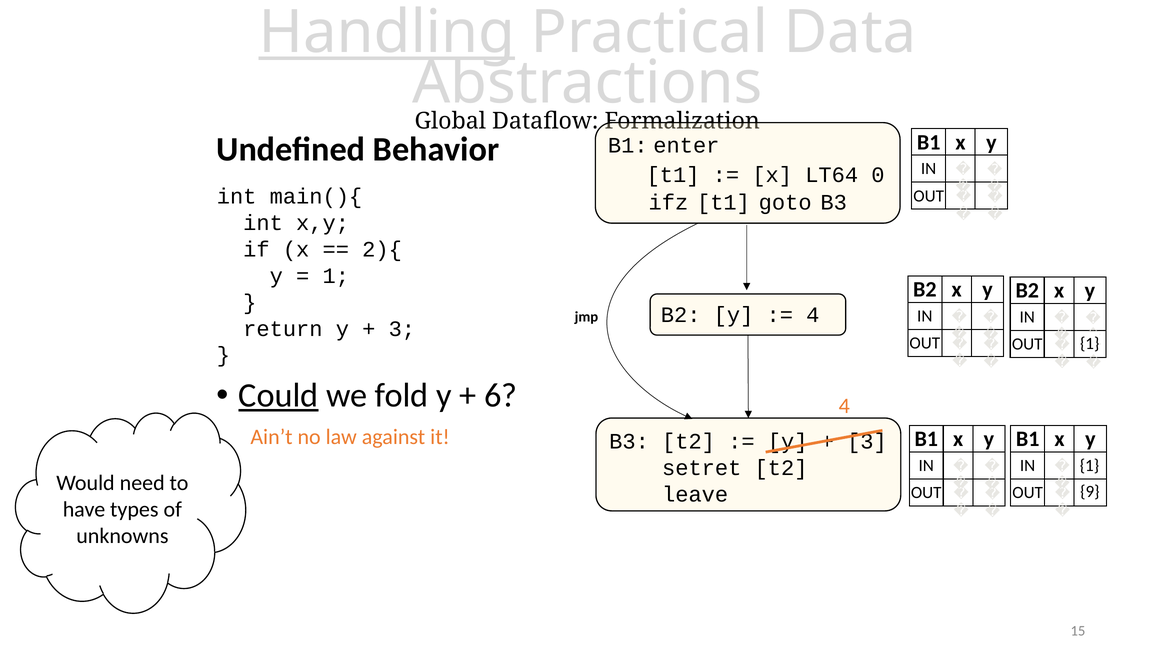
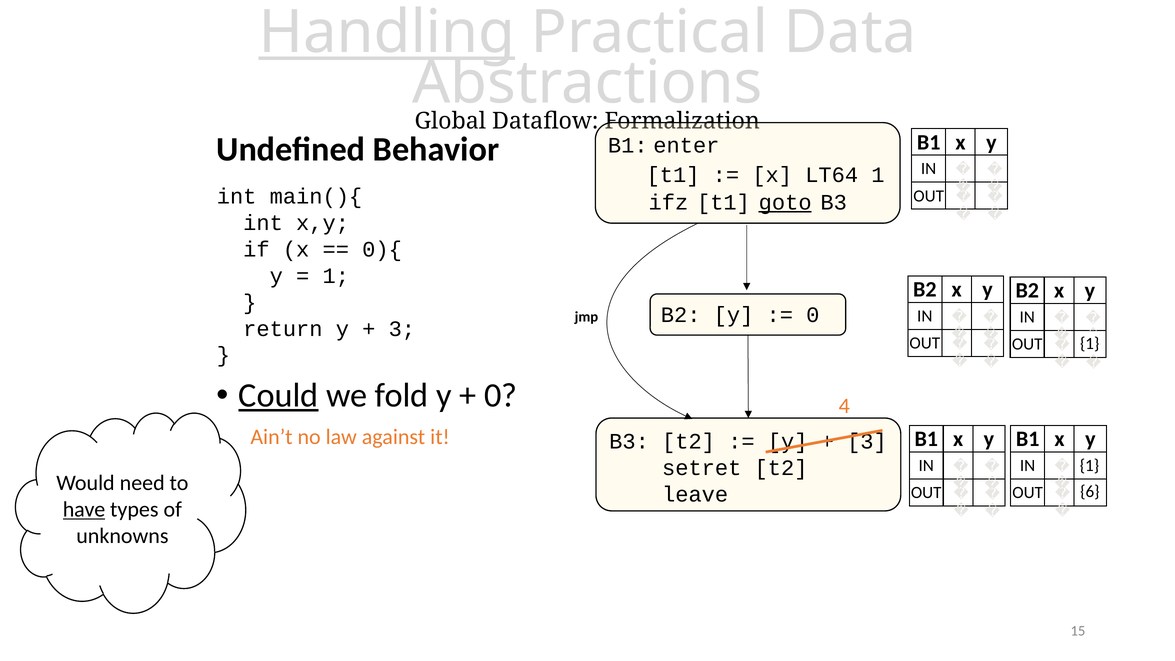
LT64 0: 0 -> 1
goto underline: none -> present
2){: 2){ -> 0){
4 at (813, 315): 4 -> 0
6 at (501, 395): 6 -> 0
9: 9 -> 6
have underline: none -> present
